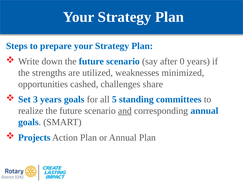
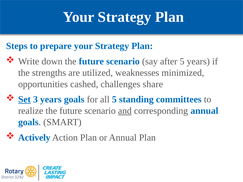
after 0: 0 -> 5
Set underline: none -> present
Projects: Projects -> Actively
